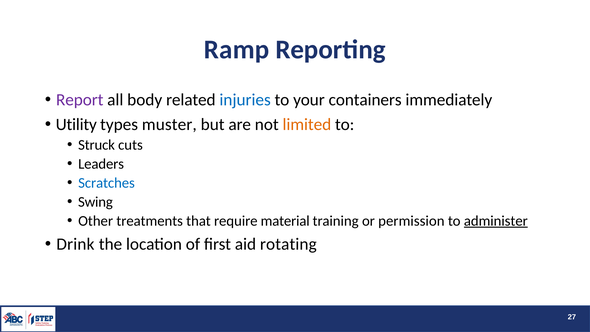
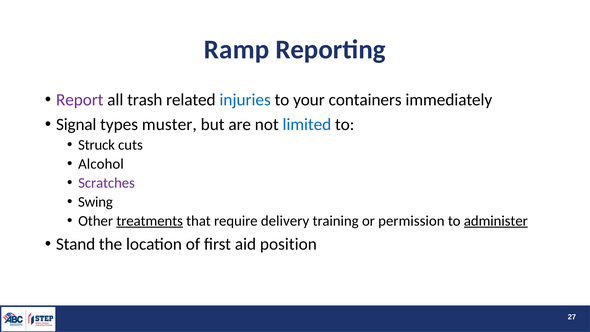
body: body -> trash
Utility: Utility -> Signal
limited colour: orange -> blue
Leaders: Leaders -> Alcohol
Scratches colour: blue -> purple
treatments underline: none -> present
material: material -> delivery
Drink: Drink -> Stand
rotating: rotating -> position
